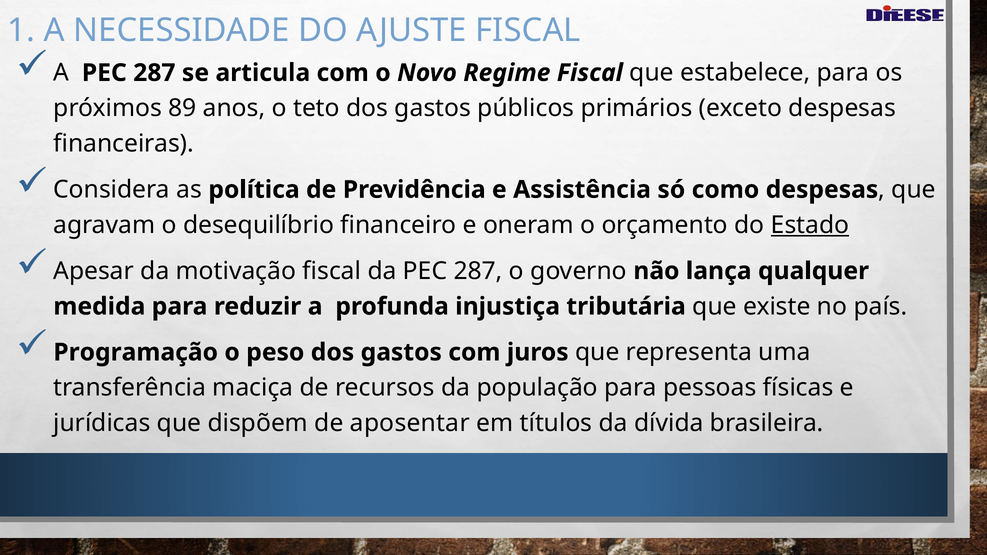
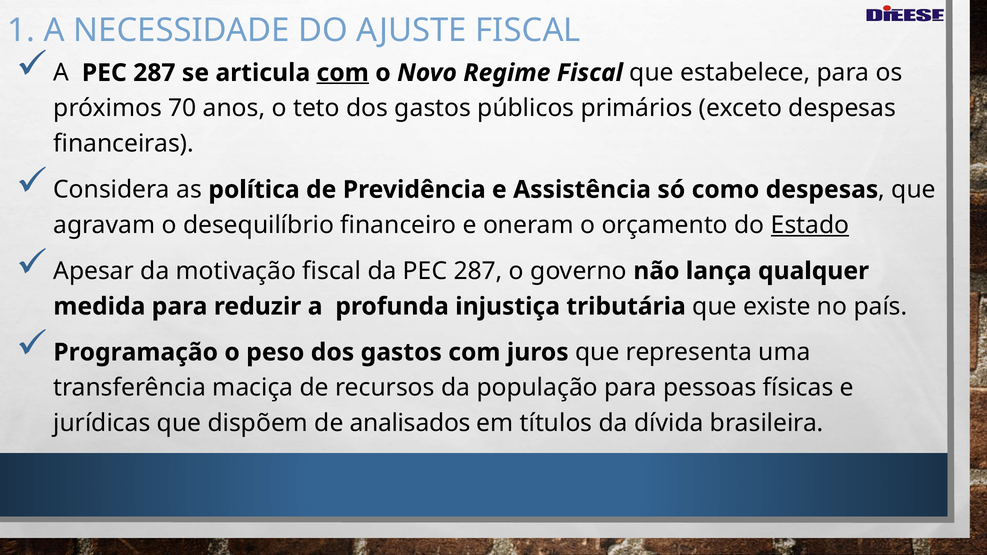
com at (343, 73) underline: none -> present
89: 89 -> 70
aposentar: aposentar -> analisados
